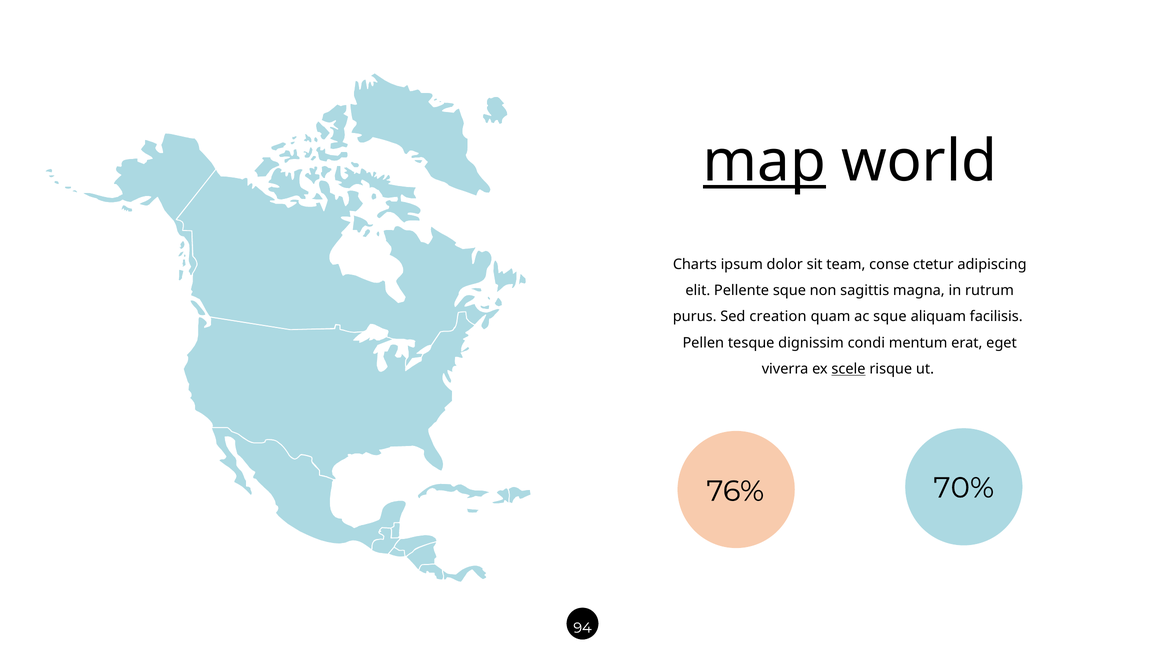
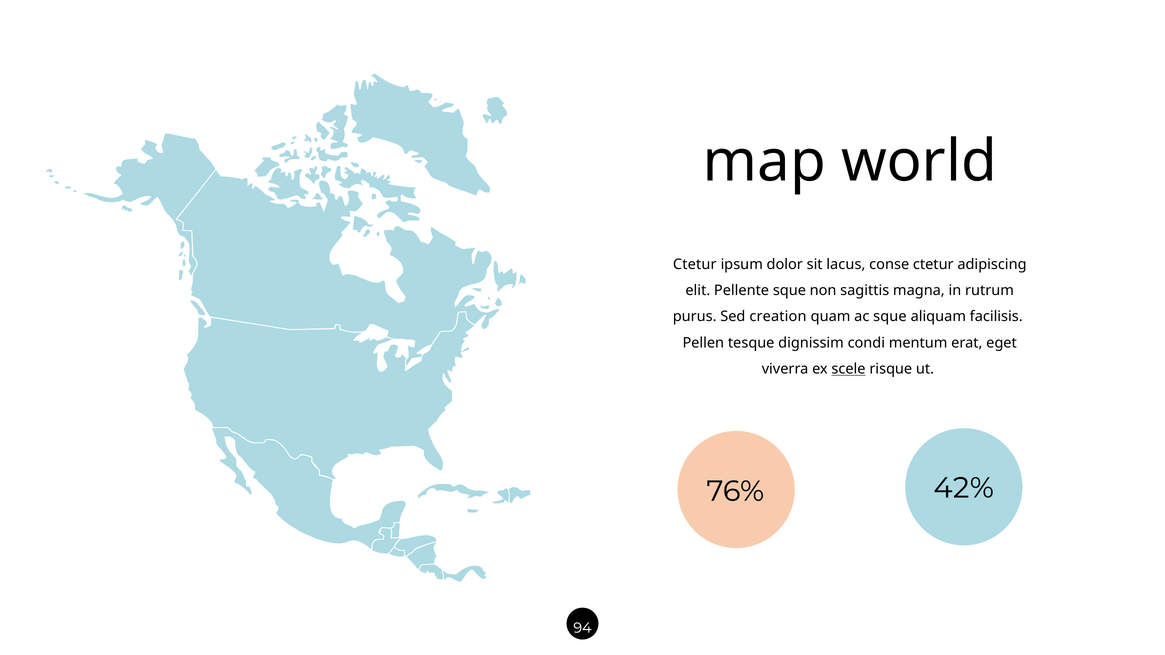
map underline: present -> none
Charts at (695, 264): Charts -> Ctetur
team: team -> lacus
70%: 70% -> 42%
